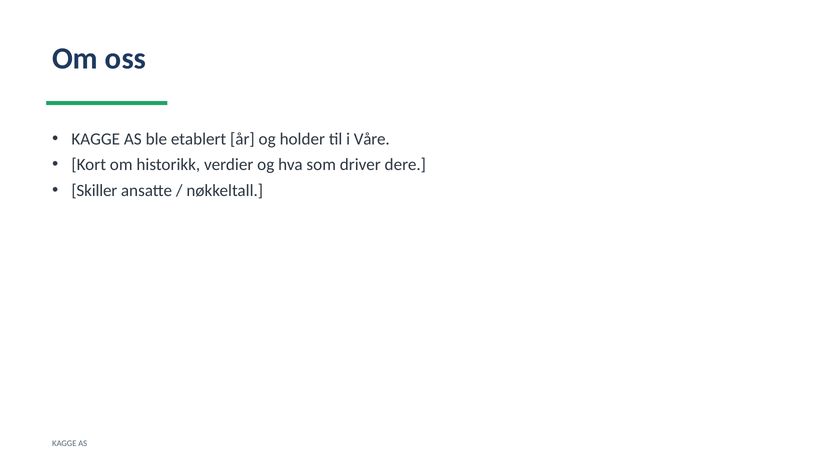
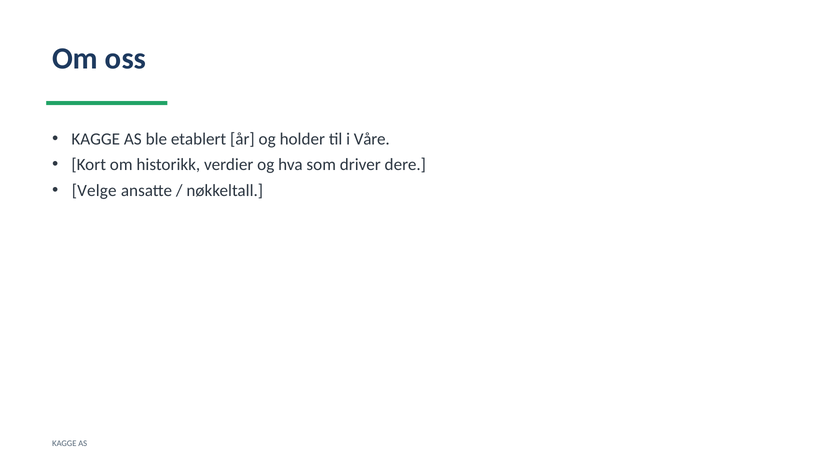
Skiller: Skiller -> Velge
